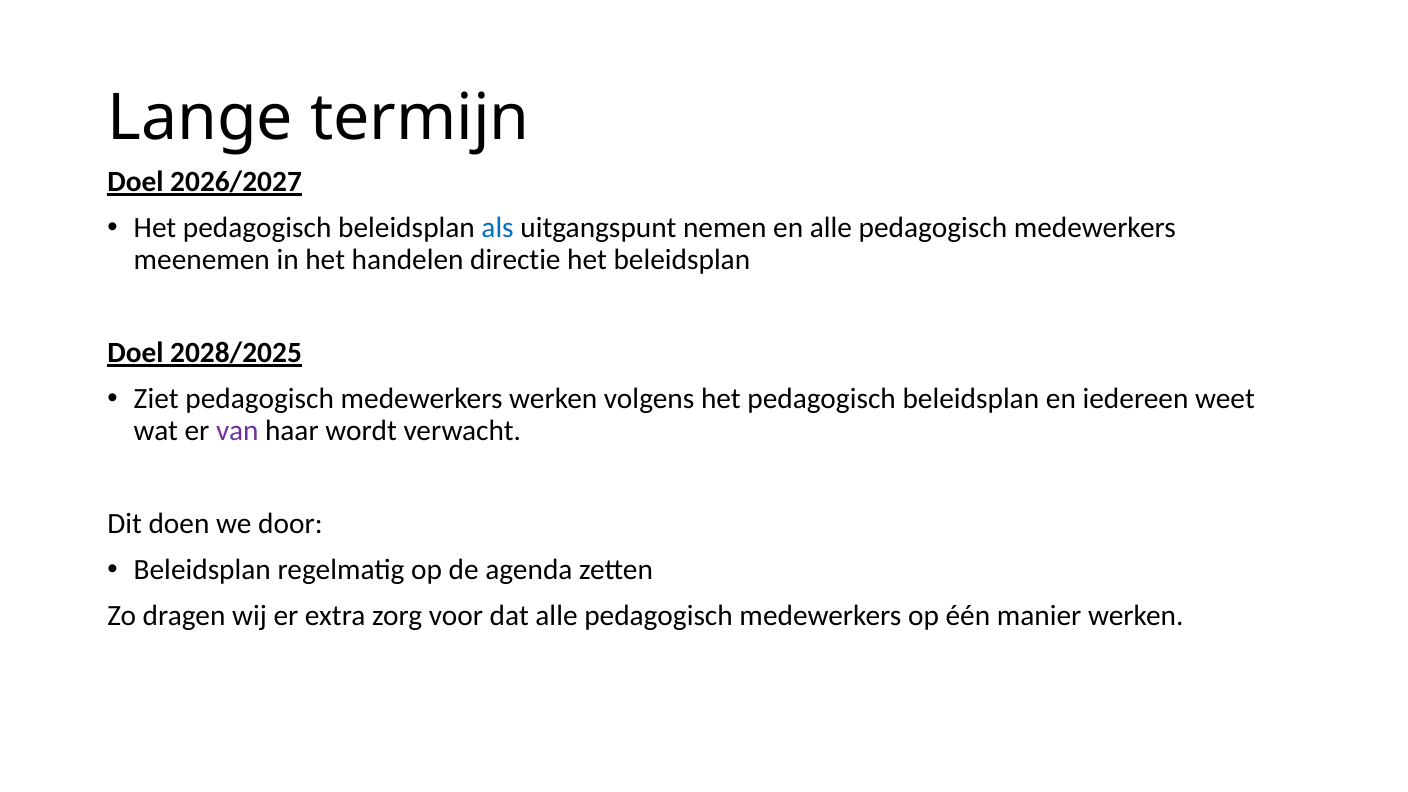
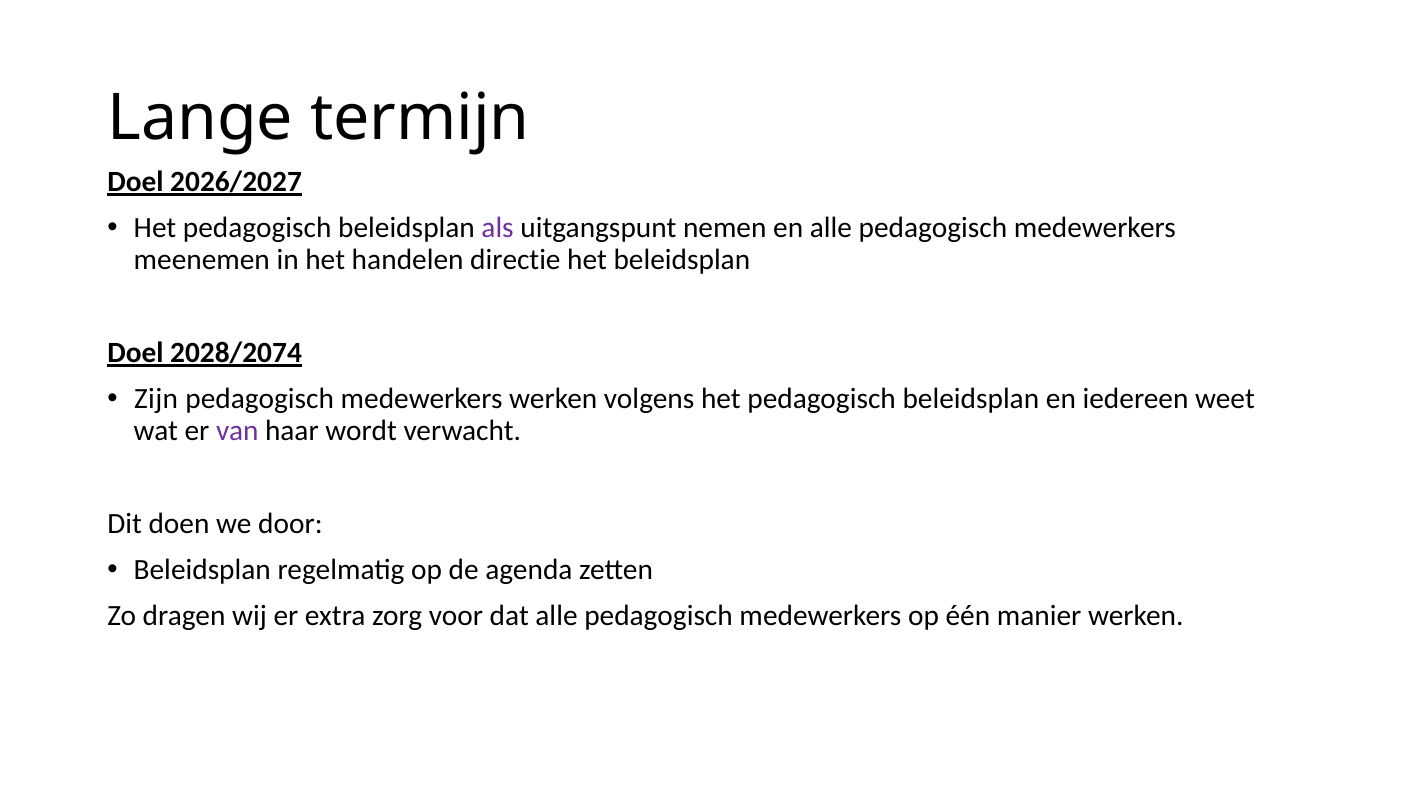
als colour: blue -> purple
2028/2025: 2028/2025 -> 2028/2074
Ziet: Ziet -> Zijn
